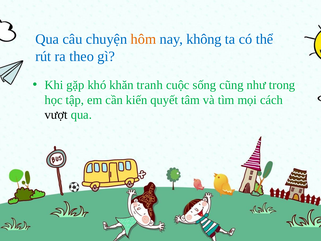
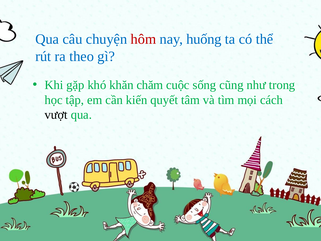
hôm colour: orange -> red
không: không -> huống
tranh: tranh -> chăm
